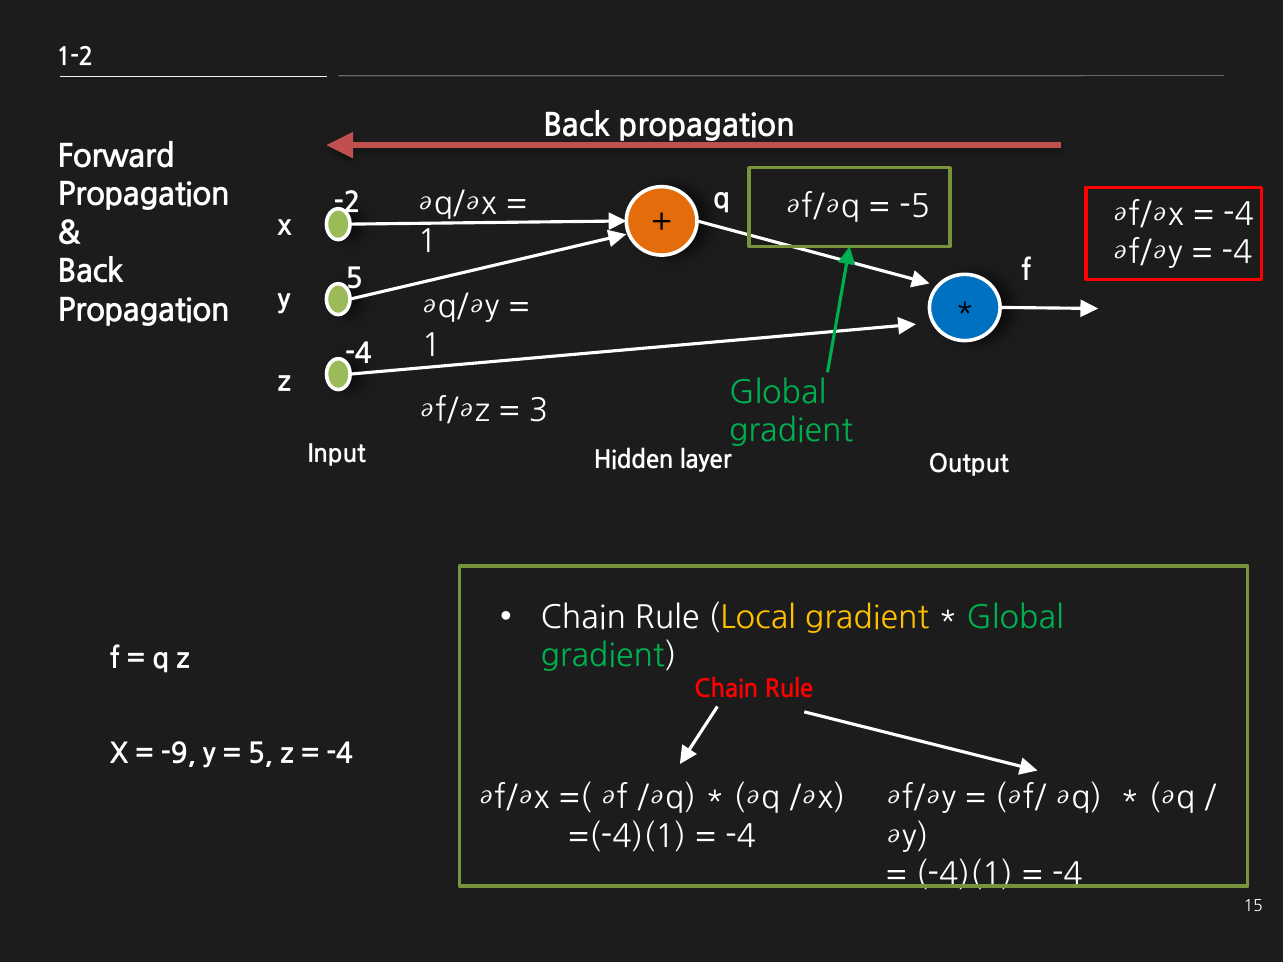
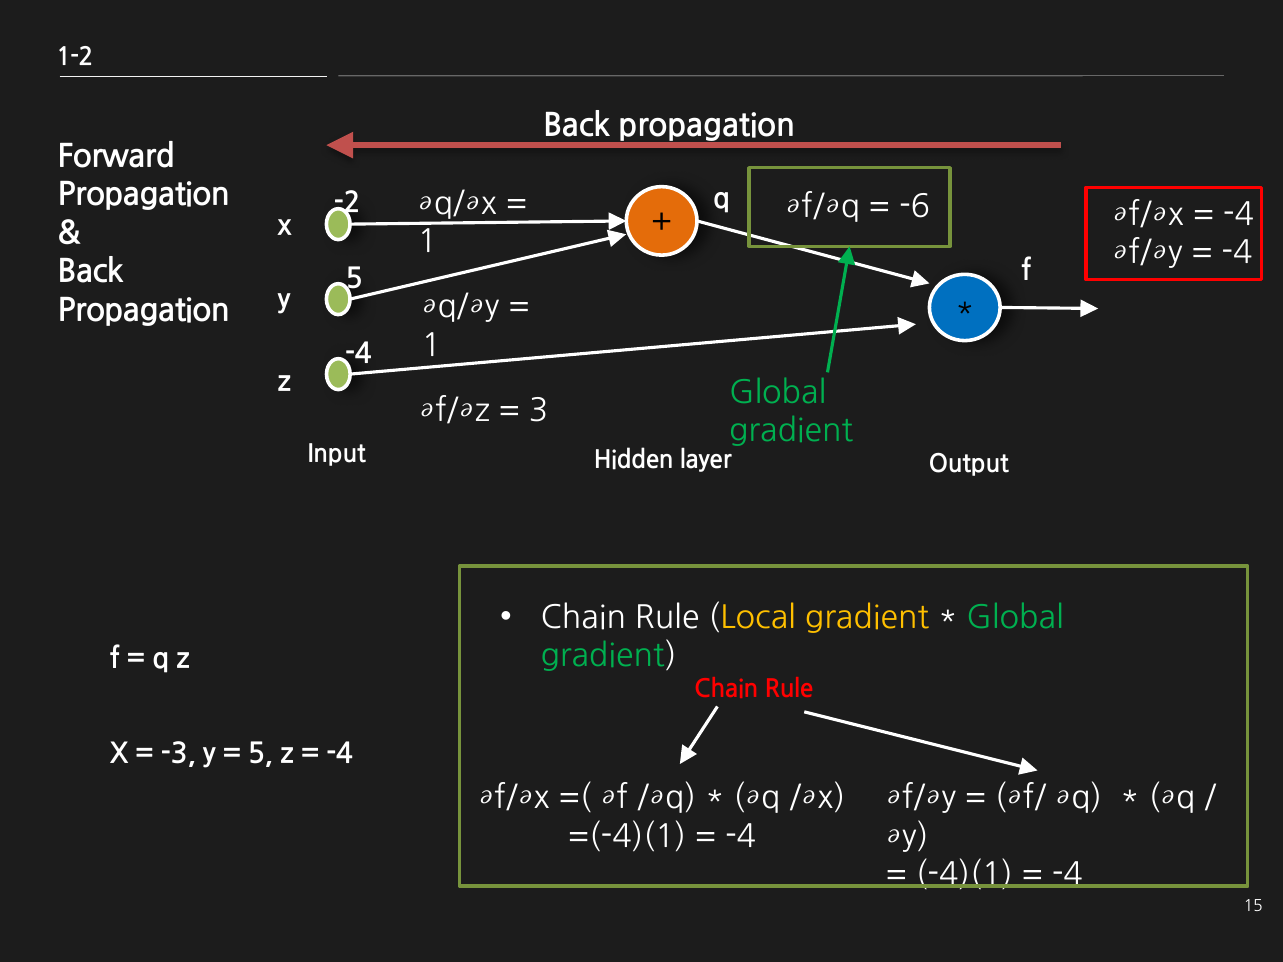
-5: -5 -> -6
-9: -9 -> -3
